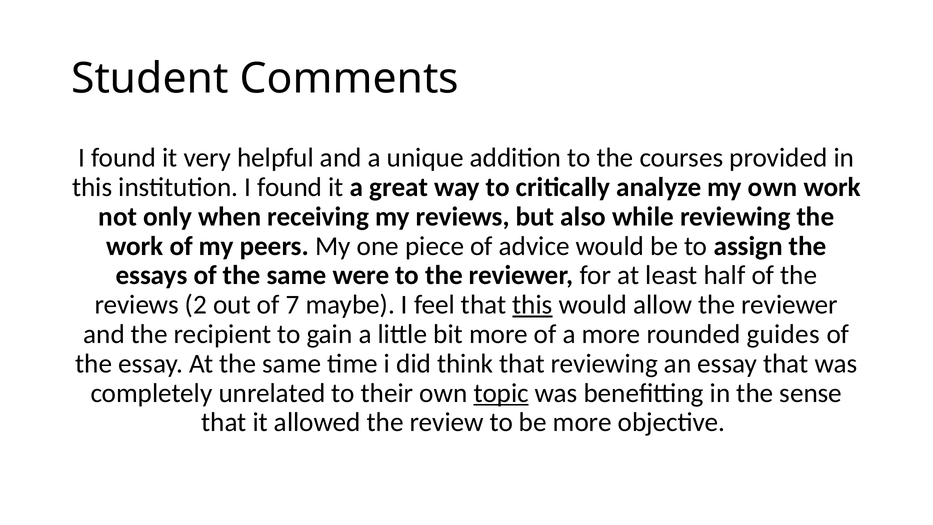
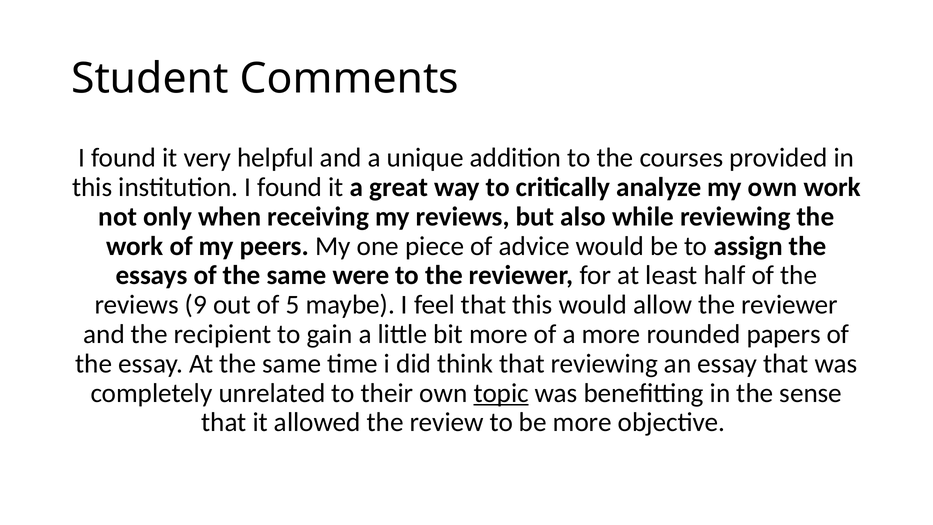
2: 2 -> 9
7: 7 -> 5
this at (532, 305) underline: present -> none
guides: guides -> papers
